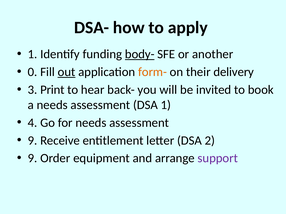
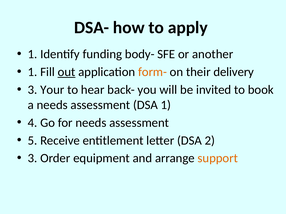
body- underline: present -> none
0 at (33, 72): 0 -> 1
Print: Print -> Your
9 at (33, 141): 9 -> 5
9 at (33, 159): 9 -> 3
support colour: purple -> orange
